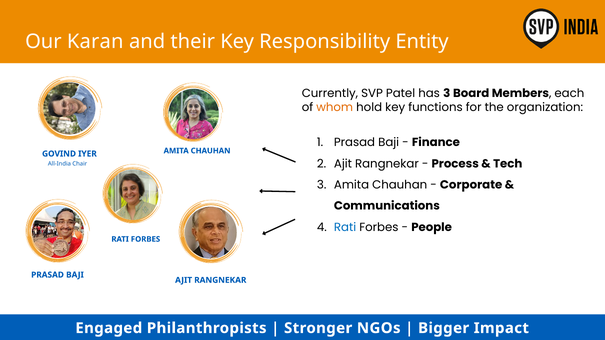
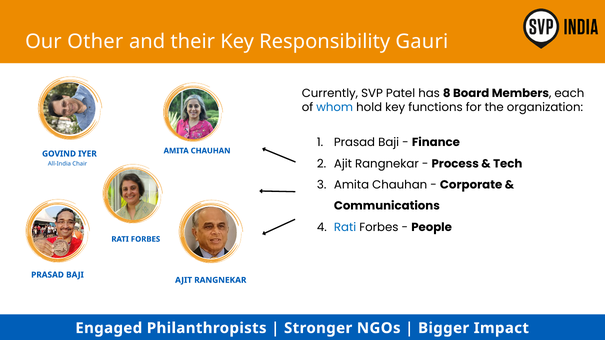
Karan: Karan -> Other
Entity: Entity -> Gauri
has 3: 3 -> 8
whom colour: orange -> blue
